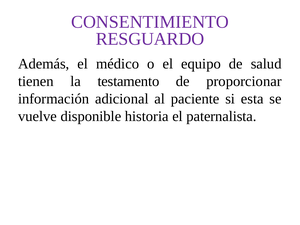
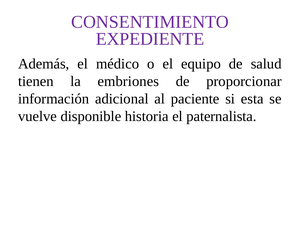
RESGUARDO: RESGUARDO -> EXPEDIENTE
testamento: testamento -> embriones
